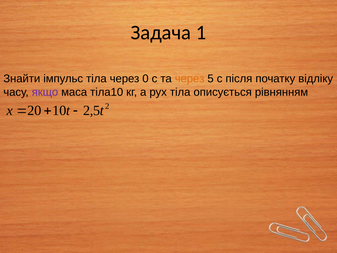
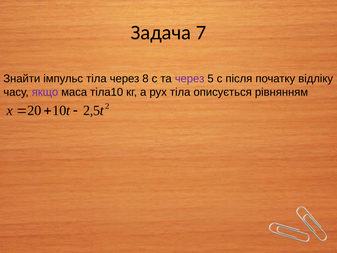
1: 1 -> 7
0: 0 -> 8
через at (190, 79) colour: orange -> purple
